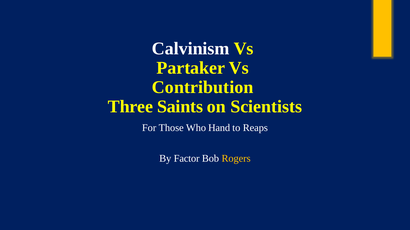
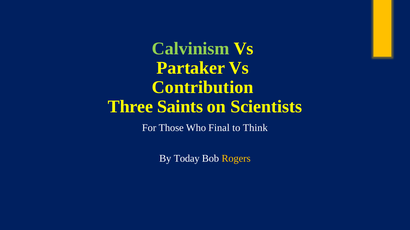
Calvinism colour: white -> light green
Hand: Hand -> Final
Reaps: Reaps -> Think
Factor: Factor -> Today
